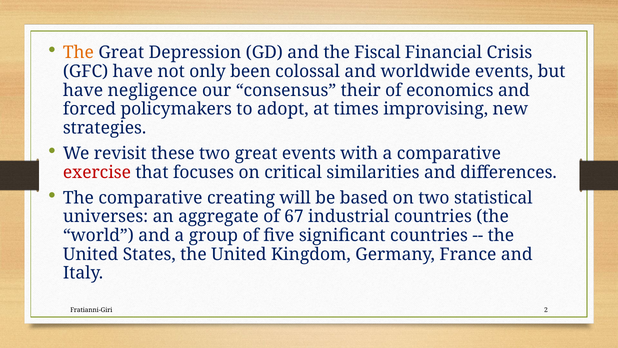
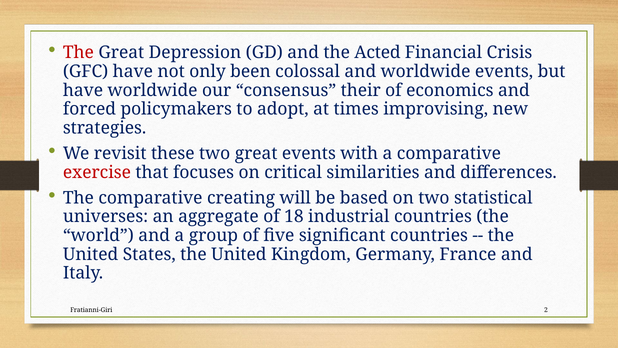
The at (78, 53) colour: orange -> red
Fiscal: Fiscal -> Acted
have negligence: negligence -> worldwide
67: 67 -> 18
